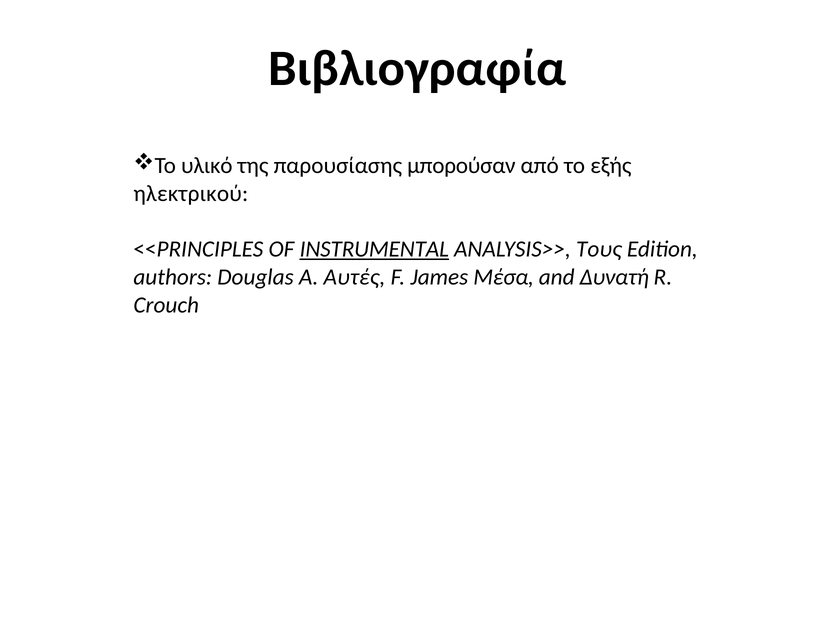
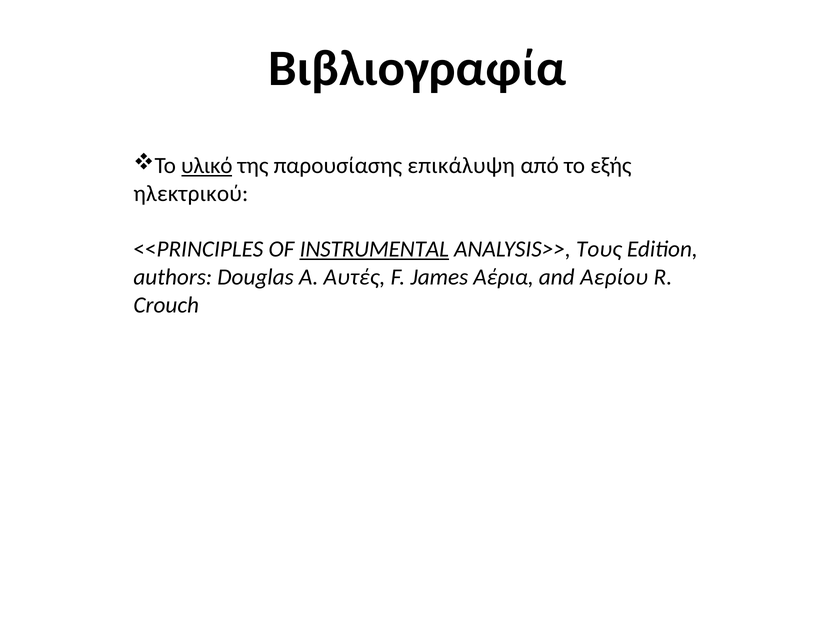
υλικό underline: none -> present
μπορούσαν: μπορούσαν -> επικάλυψη
Μέσα: Μέσα -> Αέρια
Δυνατή: Δυνατή -> Αερίου
